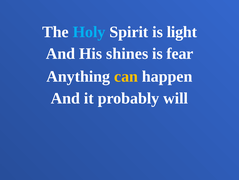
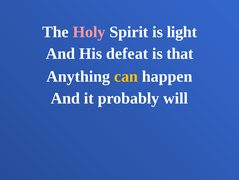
Holy colour: light blue -> pink
shines: shines -> defeat
fear: fear -> that
